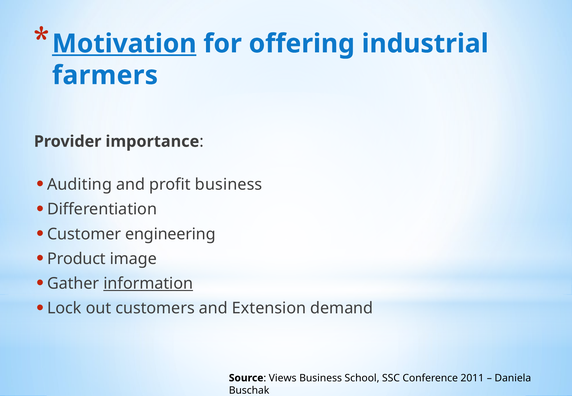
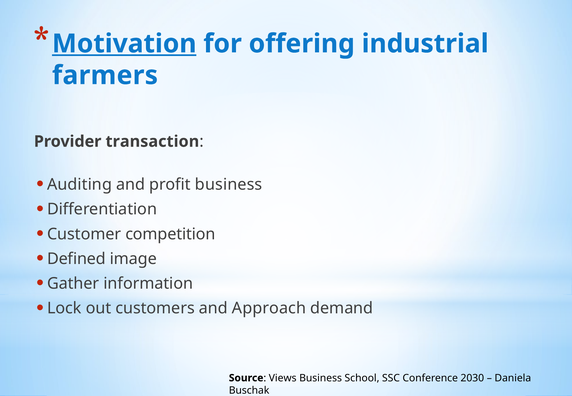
importance: importance -> transaction
engineering: engineering -> competition
Product: Product -> Defined
information underline: present -> none
Extension: Extension -> Approach
2011: 2011 -> 2030
